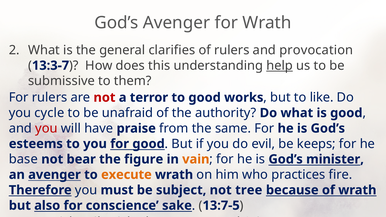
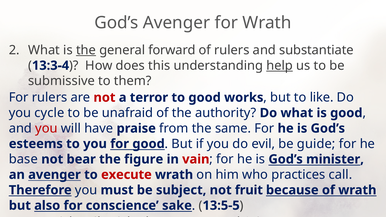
the at (86, 50) underline: none -> present
clarifies: clarifies -> forward
provocation: provocation -> substantiate
13:3-7: 13:3-7 -> 13:3-4
keeps: keeps -> guide
vain colour: orange -> red
execute colour: orange -> red
fire: fire -> call
tree: tree -> fruit
13:7-5: 13:7-5 -> 13:5-5
